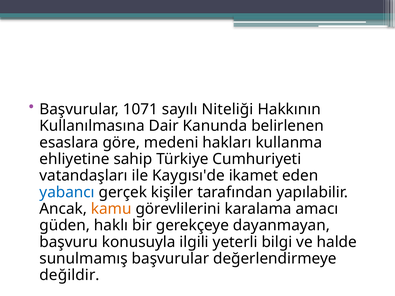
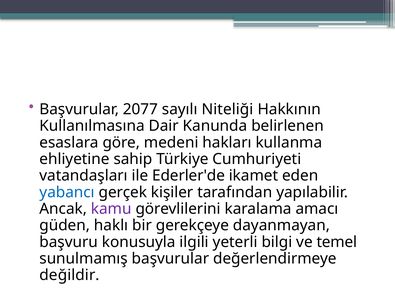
1071: 1071 -> 2077
Kaygısı'de: Kaygısı'de -> Ederler'de
kamu colour: orange -> purple
halde: halde -> temel
